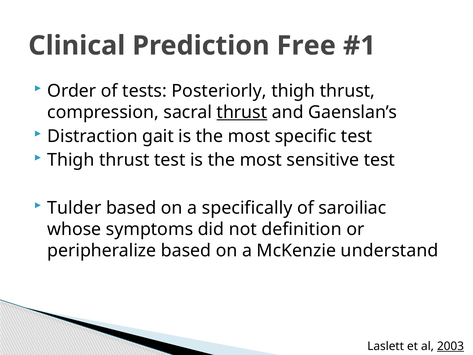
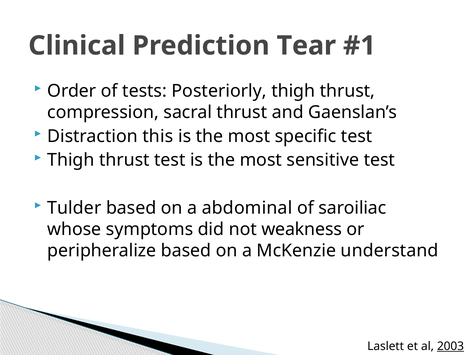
Free: Free -> Tear
thrust at (242, 112) underline: present -> none
gait: gait -> this
specifically: specifically -> abdominal
definition: definition -> weakness
